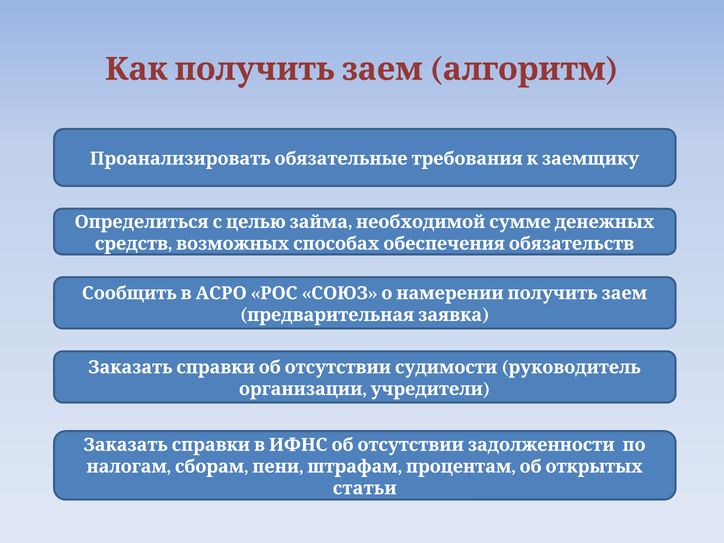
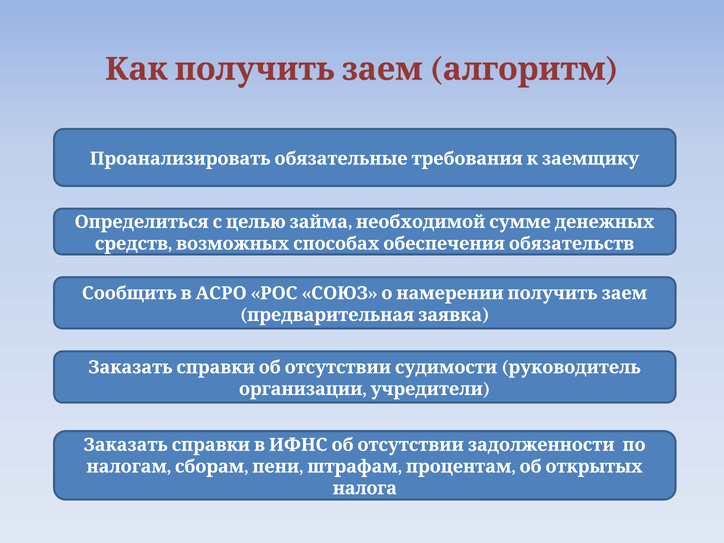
статьи: статьи -> налога
